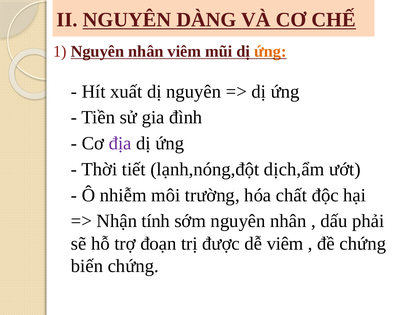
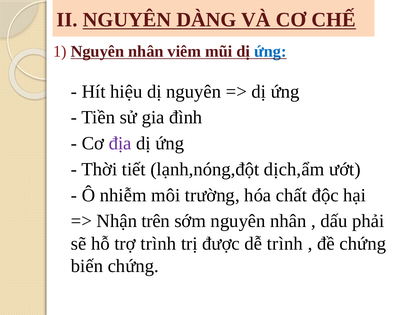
ứng at (270, 51) colour: orange -> blue
xuất: xuất -> hiệu
tính: tính -> trên
trợ đoạn: đoạn -> trình
dễ viêm: viêm -> trình
